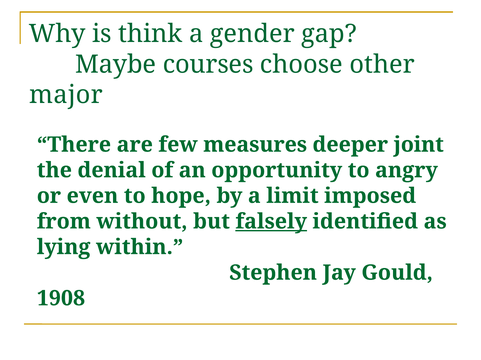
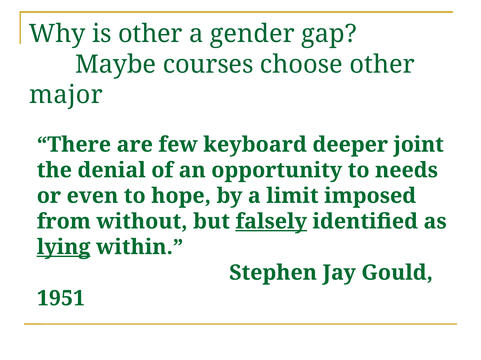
is think: think -> other
measures: measures -> keyboard
angry: angry -> needs
lying underline: none -> present
1908: 1908 -> 1951
